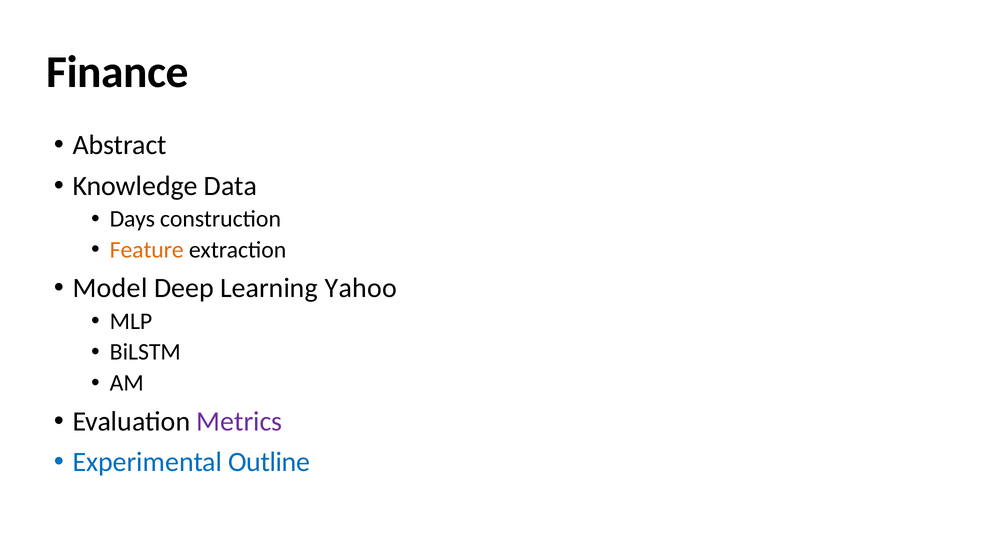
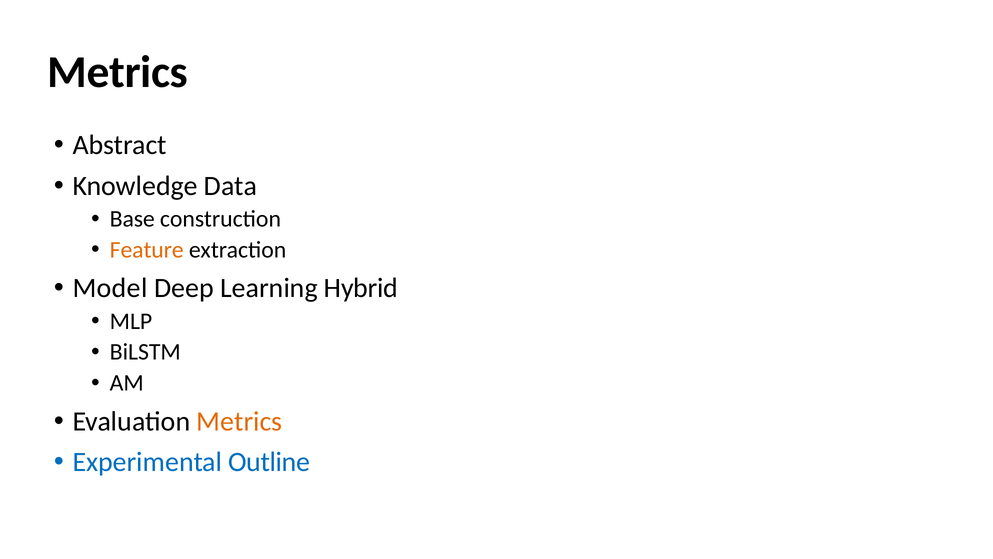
Finance at (118, 72): Finance -> Metrics
Days: Days -> Base
Yahoo: Yahoo -> Hybrid
Metrics at (239, 421) colour: purple -> orange
